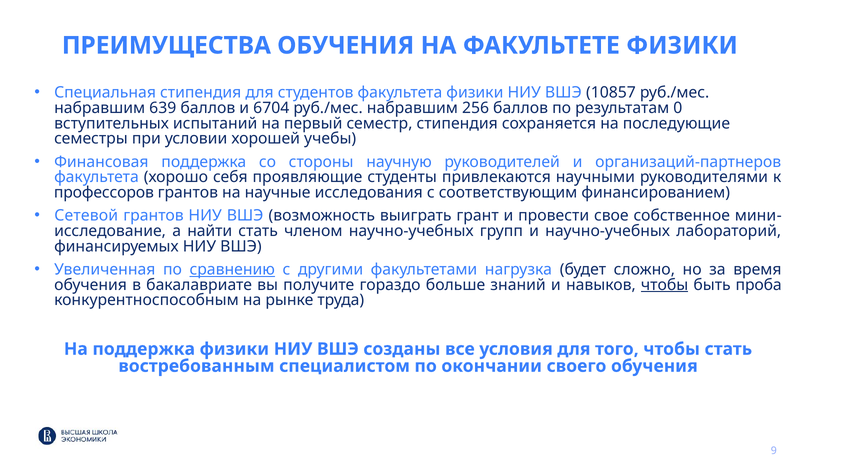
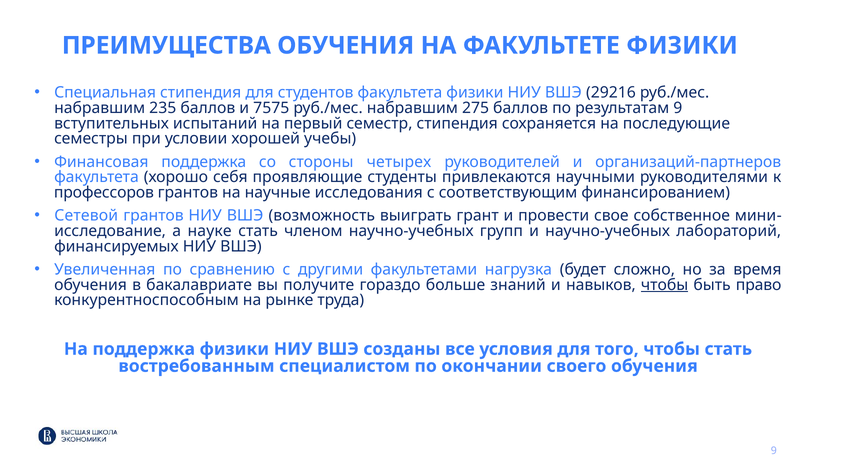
10857: 10857 -> 29216
639: 639 -> 235
6704: 6704 -> 7575
256: 256 -> 275
результатам 0: 0 -> 9
научную: научную -> четырех
найти: найти -> науке
сравнению underline: present -> none
проба: проба -> право
